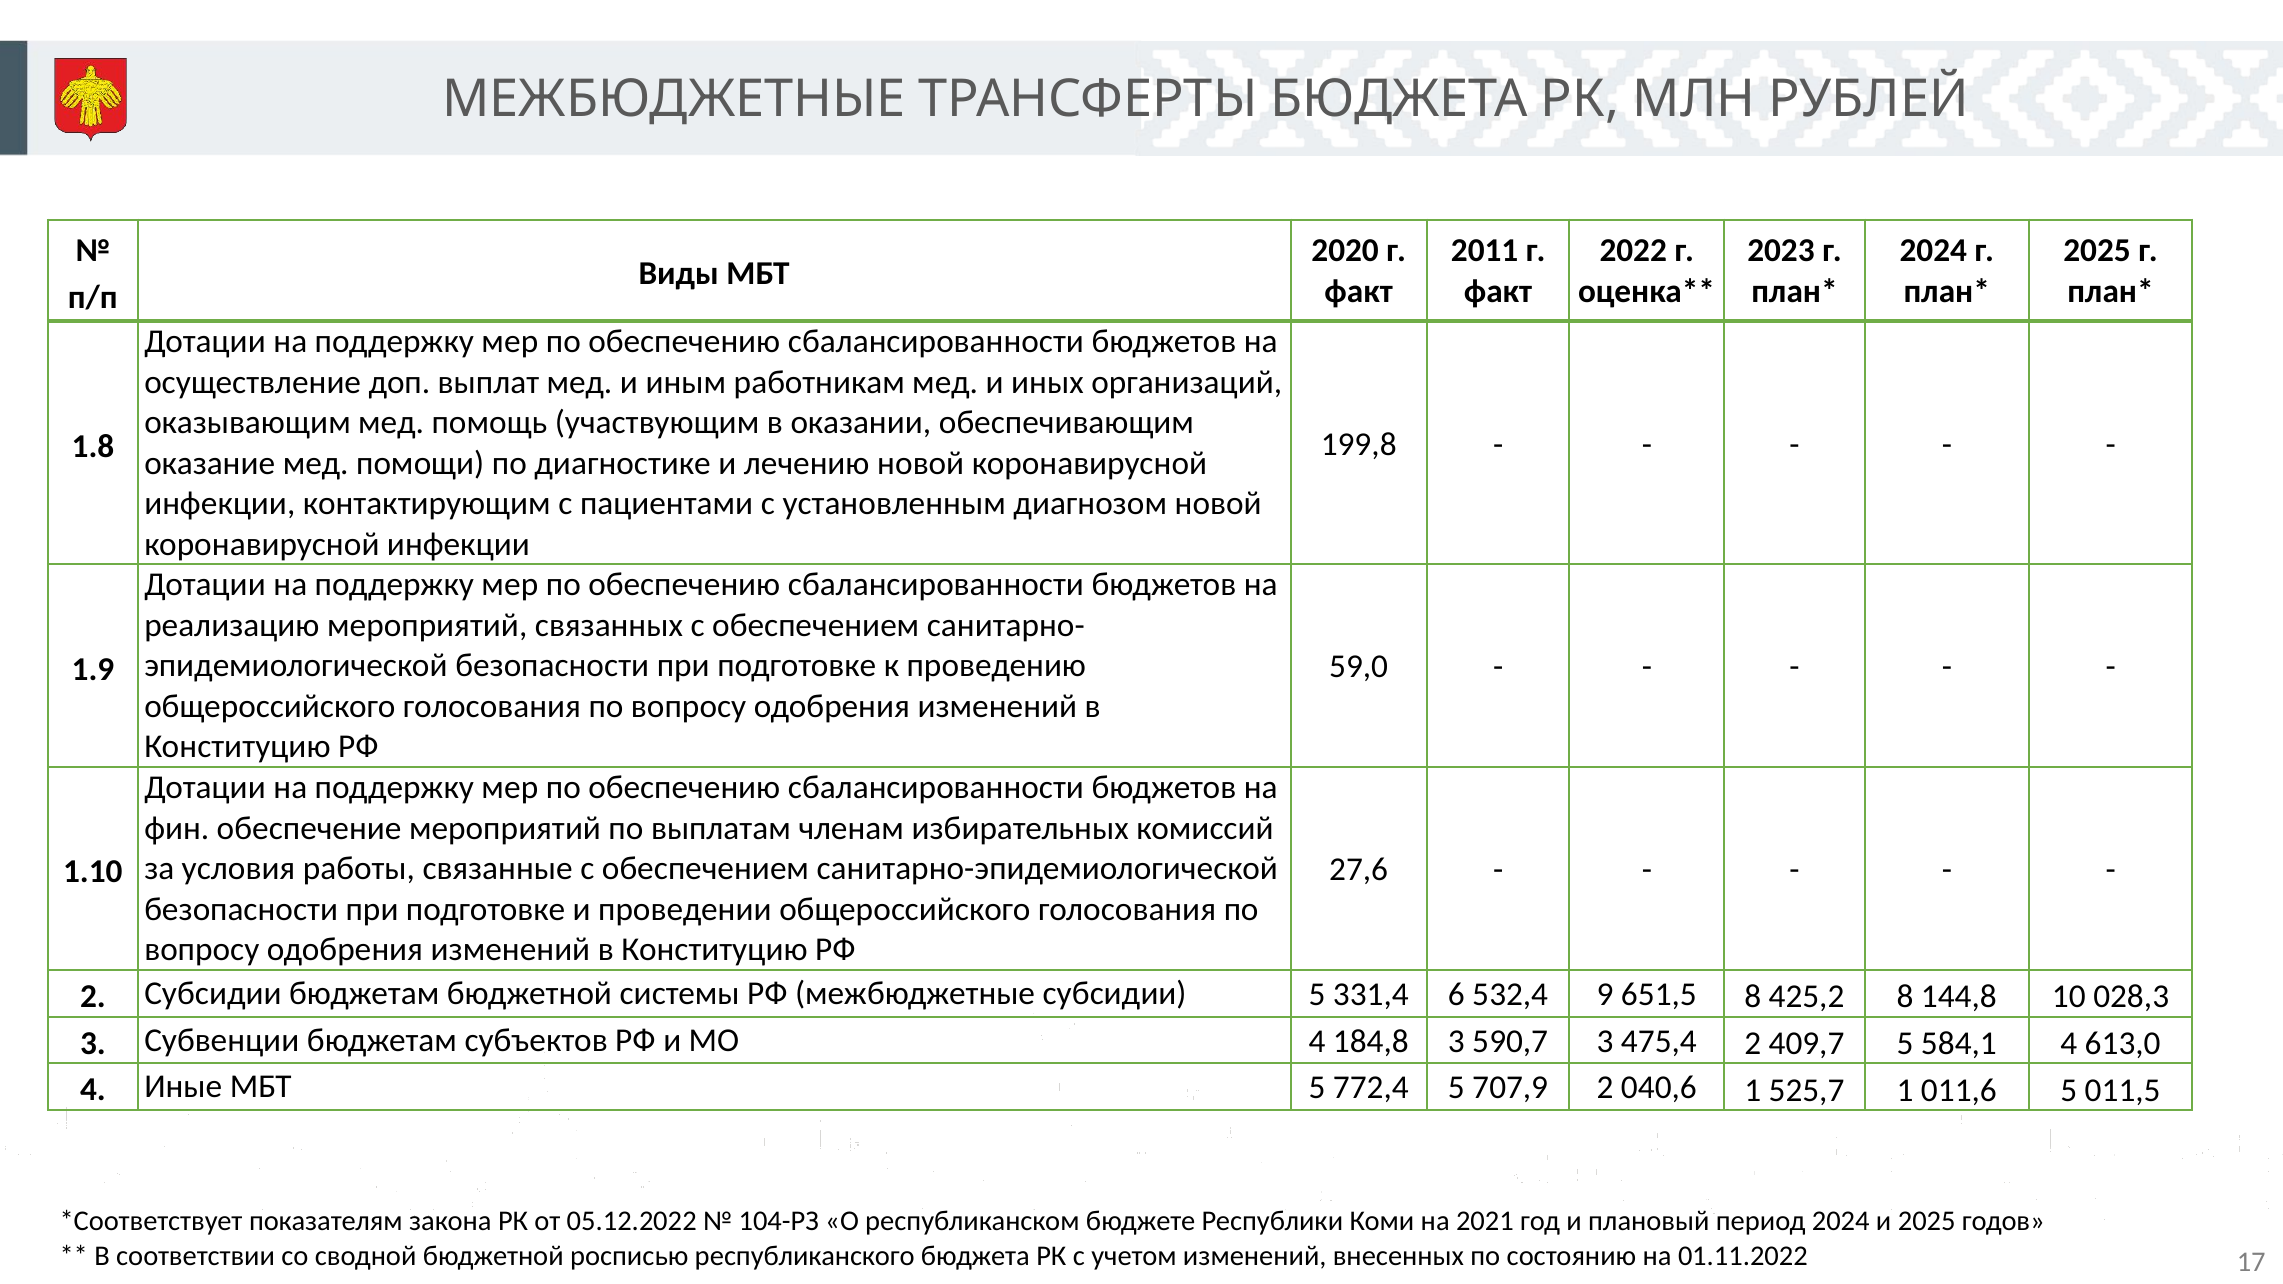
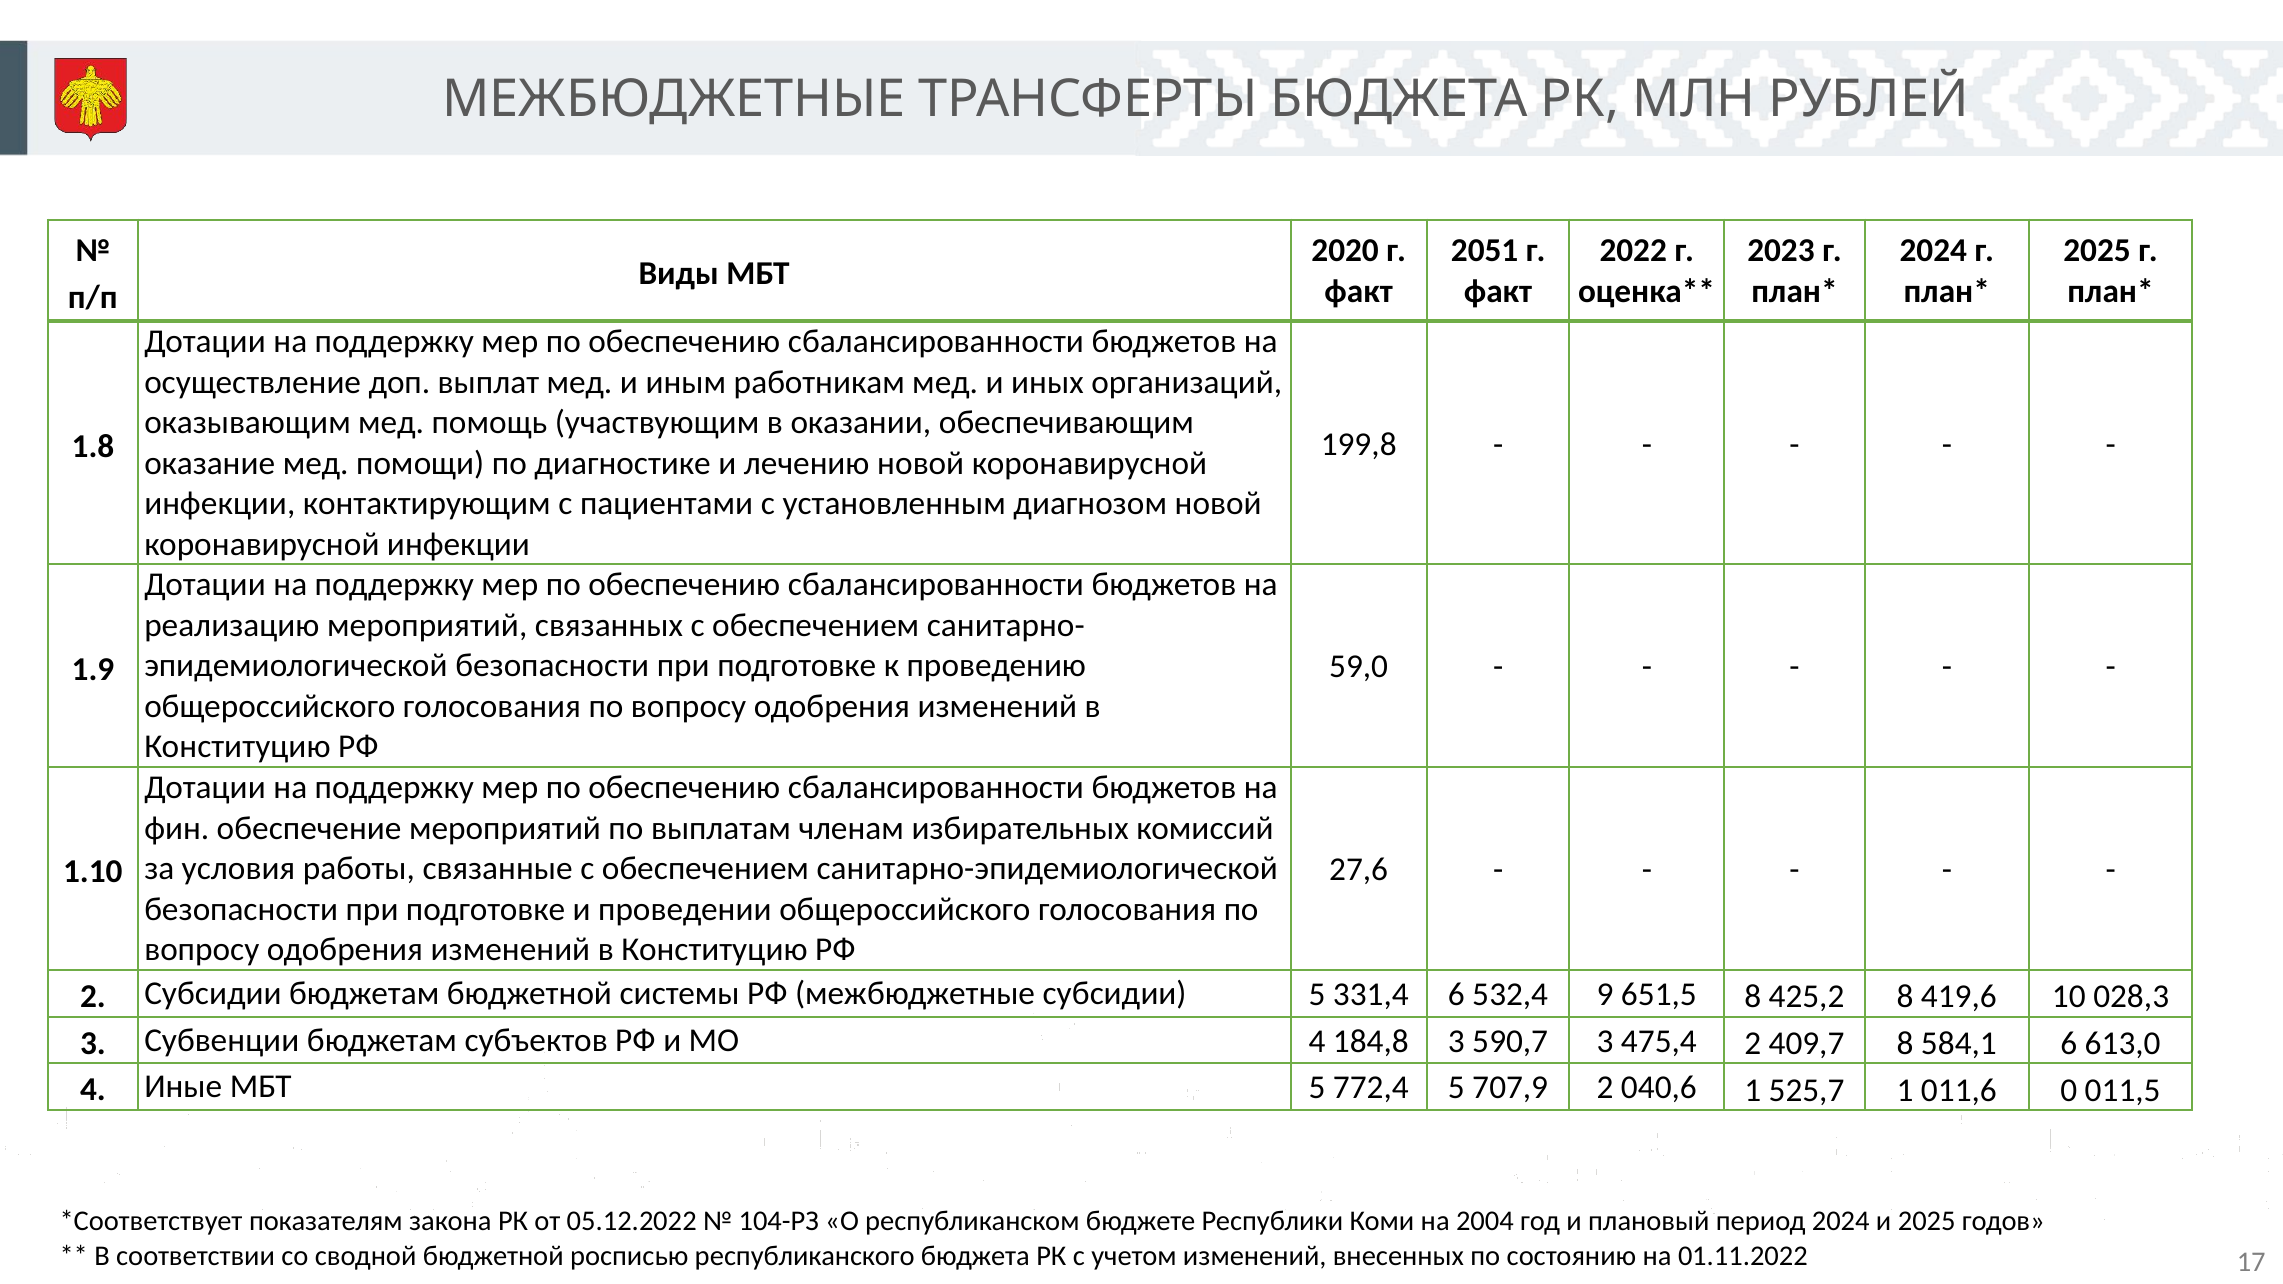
2011: 2011 -> 2051
144,8: 144,8 -> 419,6
409,7 5: 5 -> 8
584,1 4: 4 -> 6
011,6 5: 5 -> 0
2021: 2021 -> 2004
